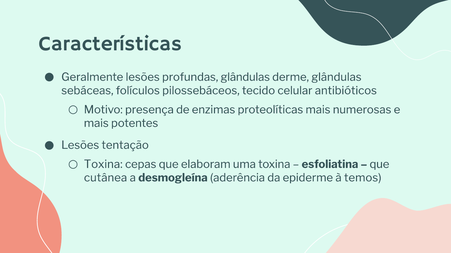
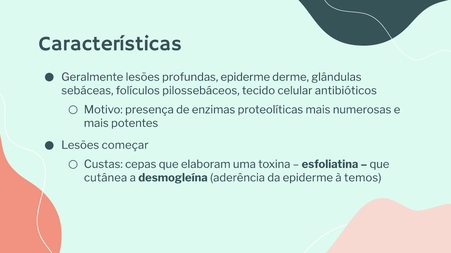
profundas glândulas: glândulas -> epiderme
tentação: tentação -> começar
Toxina at (103, 165): Toxina -> Custas
